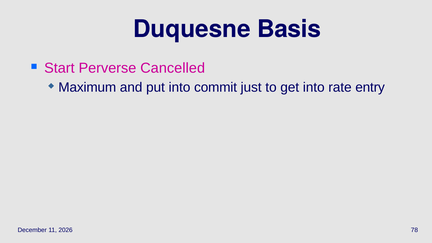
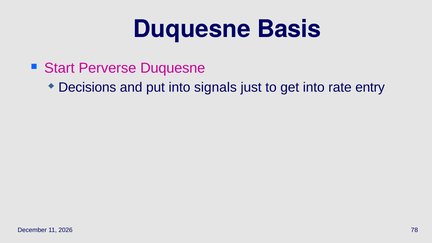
Perverse Cancelled: Cancelled -> Duquesne
Maximum: Maximum -> Decisions
commit: commit -> signals
